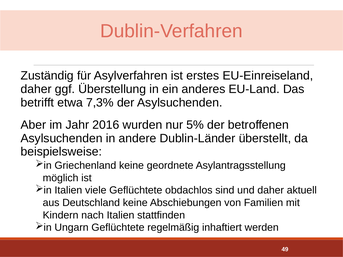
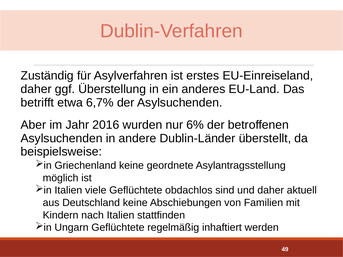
7,3%: 7,3% -> 6,7%
5%: 5% -> 6%
